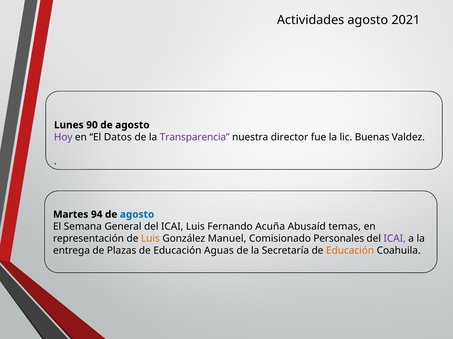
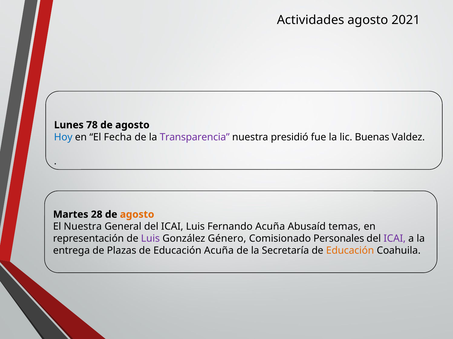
90: 90 -> 78
Hoy colour: purple -> blue
Datos: Datos -> Fecha
director: director -> presidió
94: 94 -> 28
agosto at (137, 215) colour: blue -> orange
El Semana: Semana -> Nuestra
Luis at (150, 239) colour: orange -> purple
Manuel: Manuel -> Género
Educación Aguas: Aguas -> Acuña
